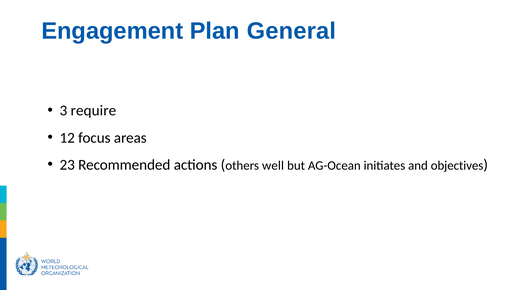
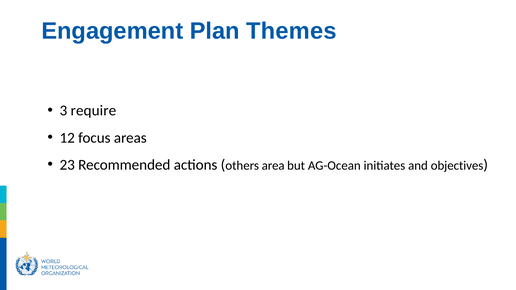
General: General -> Themes
well: well -> area
